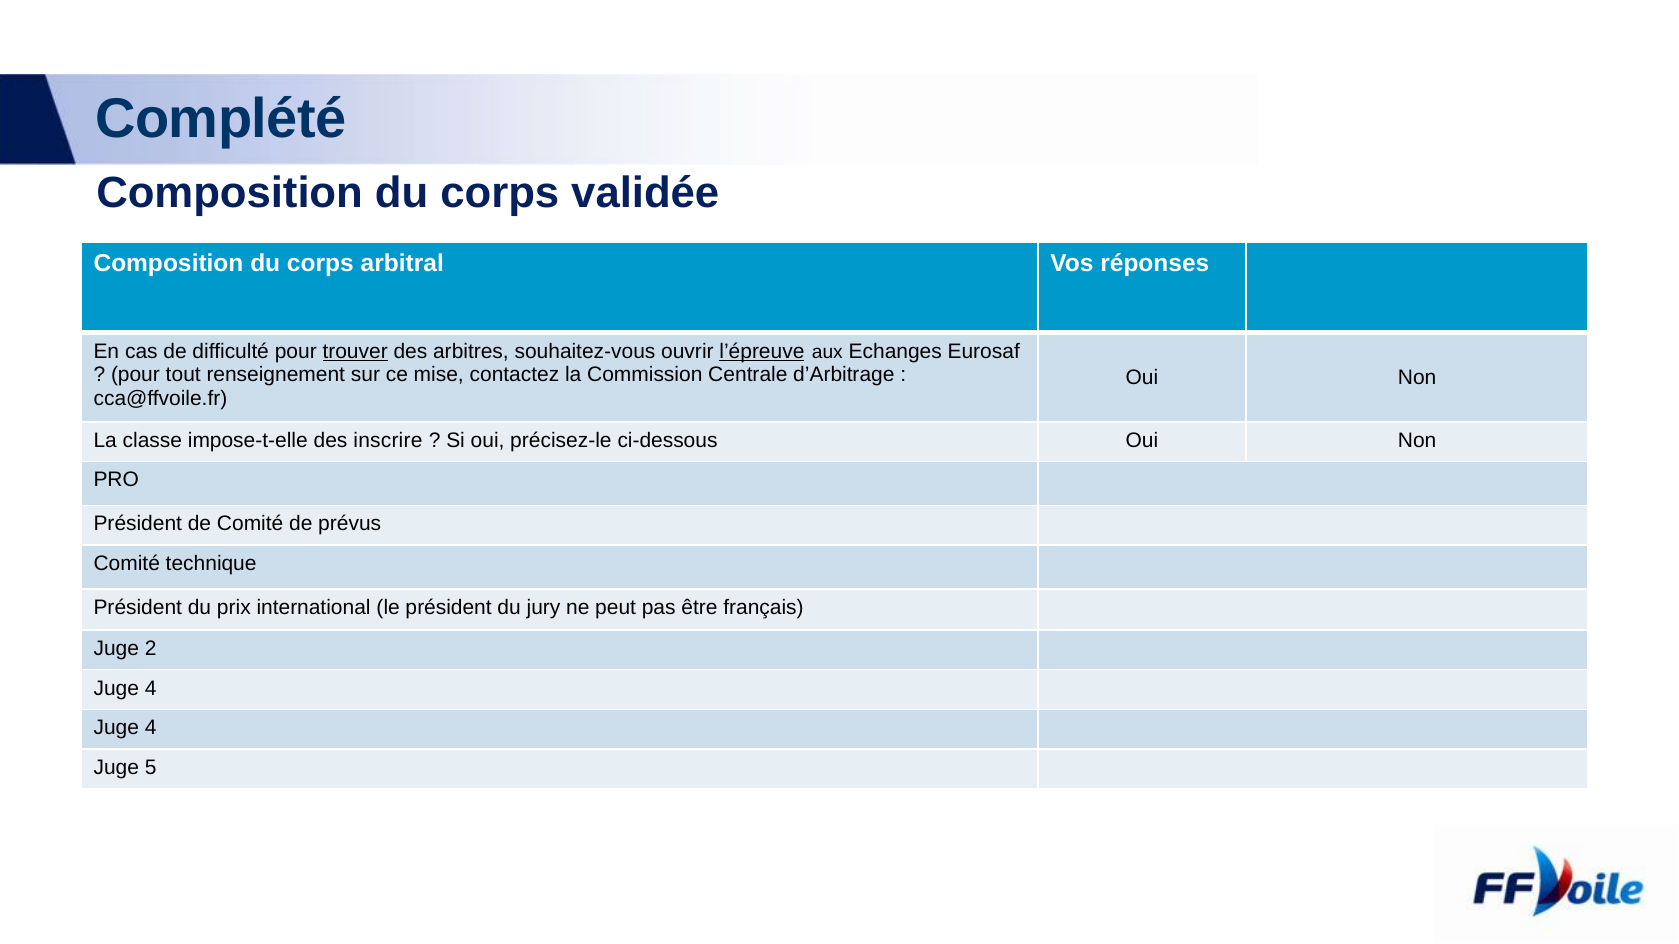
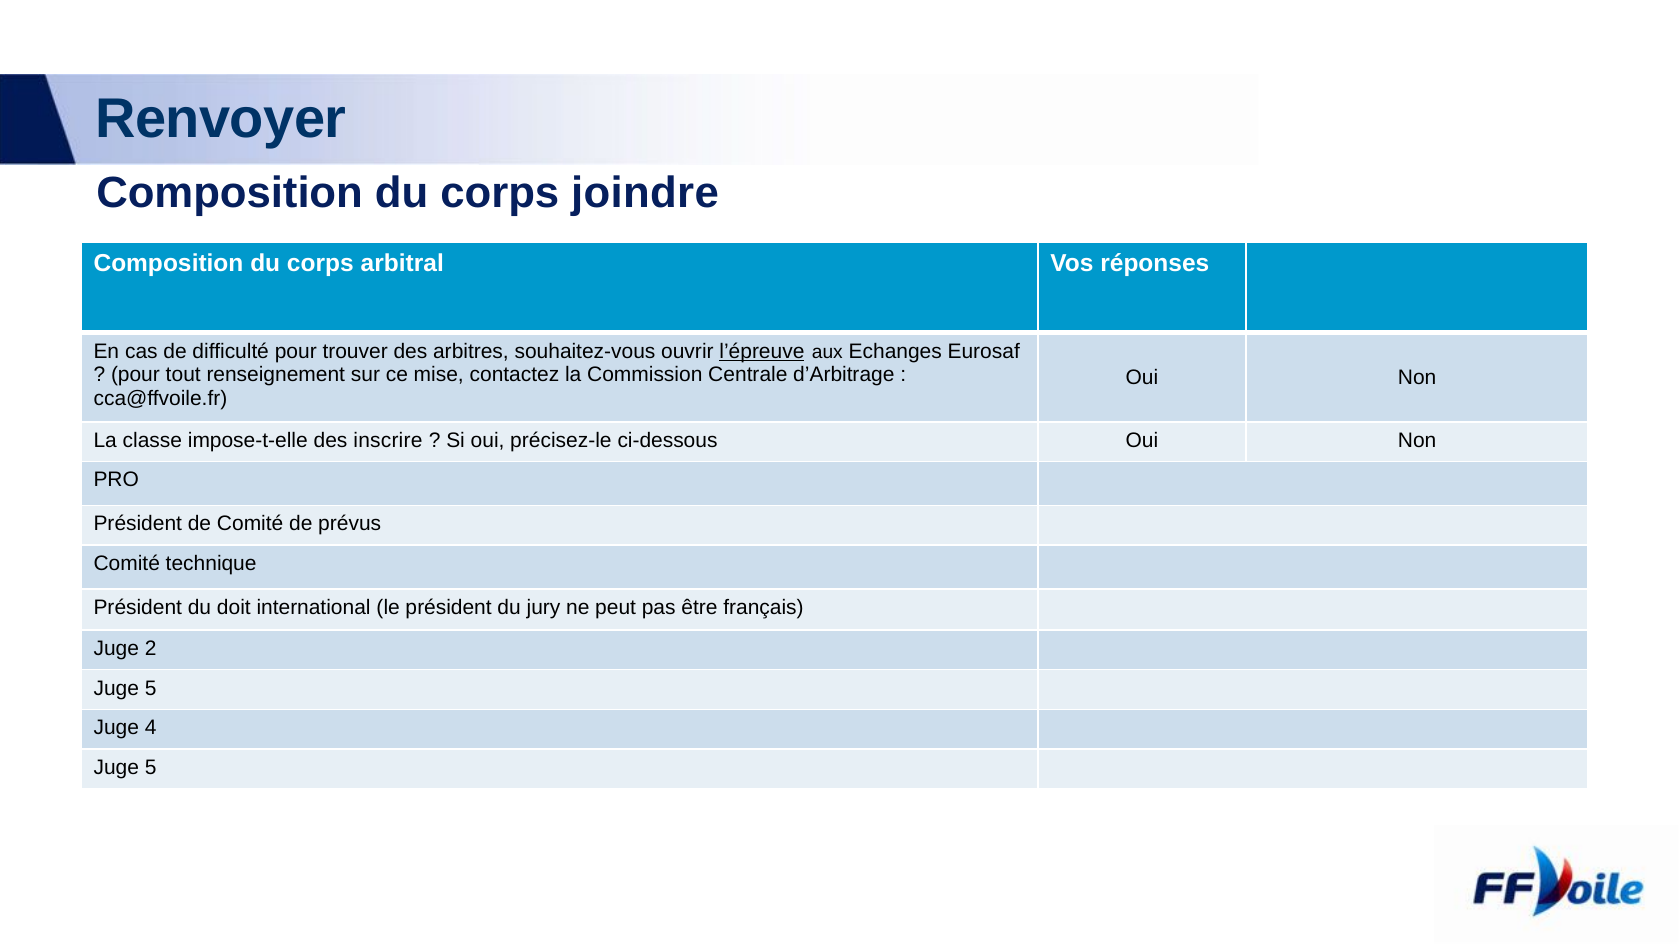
Complété: Complété -> Renvoyer
validée: validée -> joindre
trouver underline: present -> none
prix: prix -> doit
4 at (151, 688): 4 -> 5
